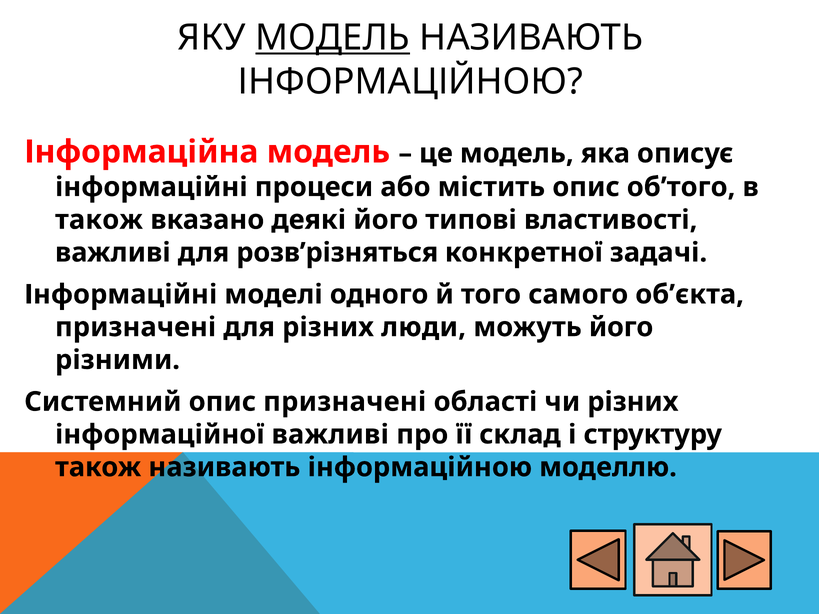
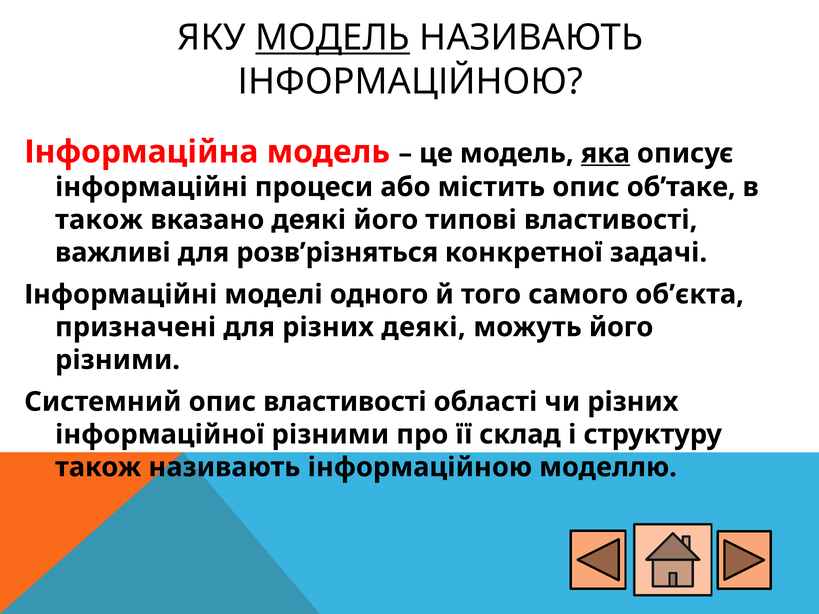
яка underline: none -> present
об’того: об’того -> об’таке
різних люди: люди -> деякі
опис призначені: призначені -> властивості
інформаційної важливі: важливі -> різними
